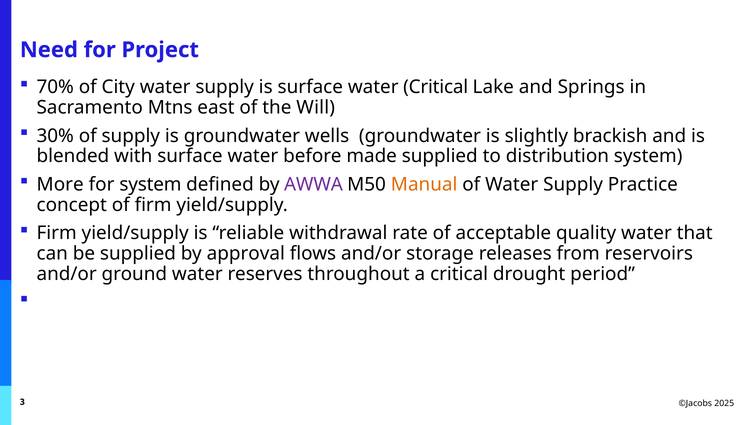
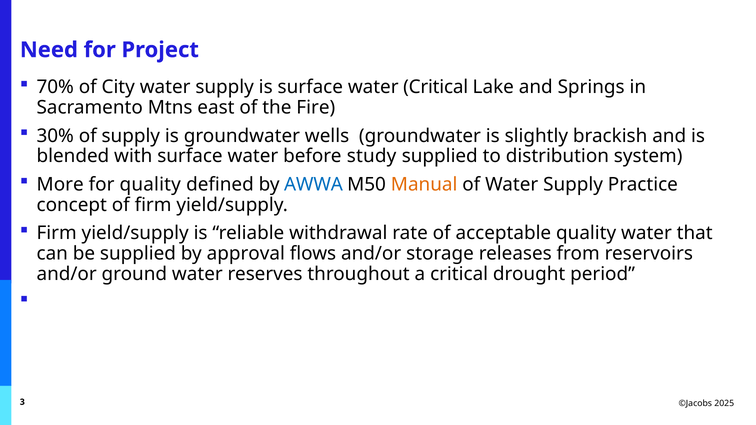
Will: Will -> Fire
made: made -> study
for system: system -> quality
AWWA colour: purple -> blue
